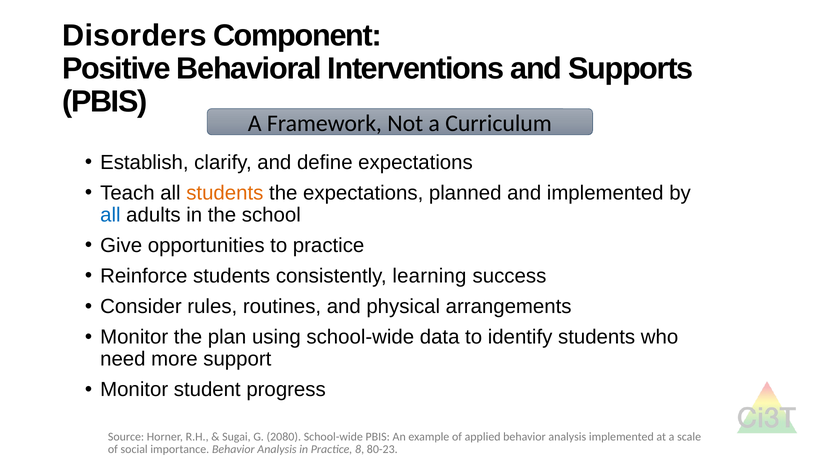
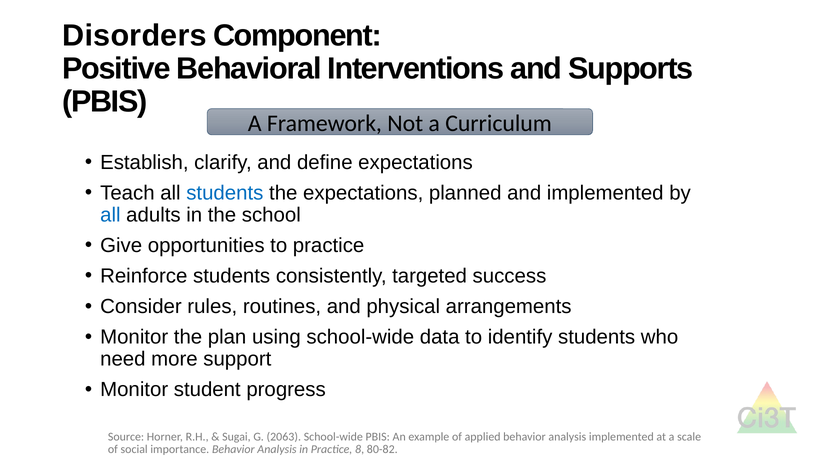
students at (225, 193) colour: orange -> blue
learning: learning -> targeted
2080: 2080 -> 2063
80-23: 80-23 -> 80-82
